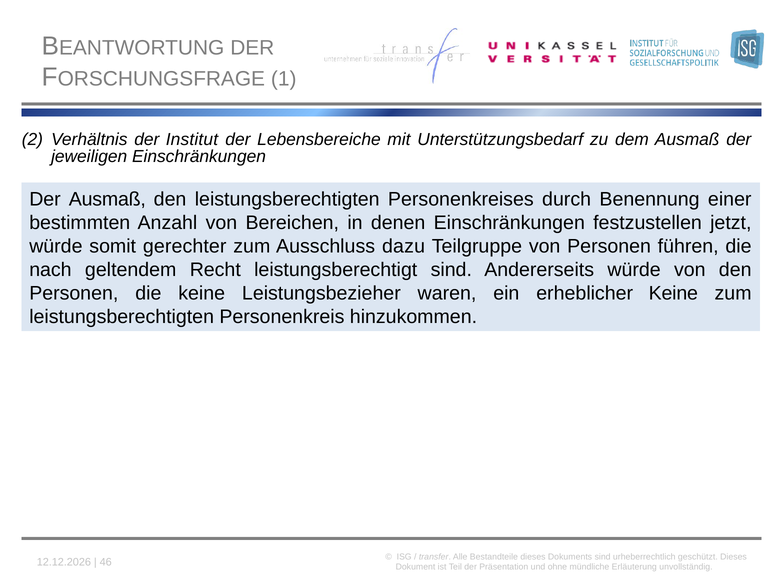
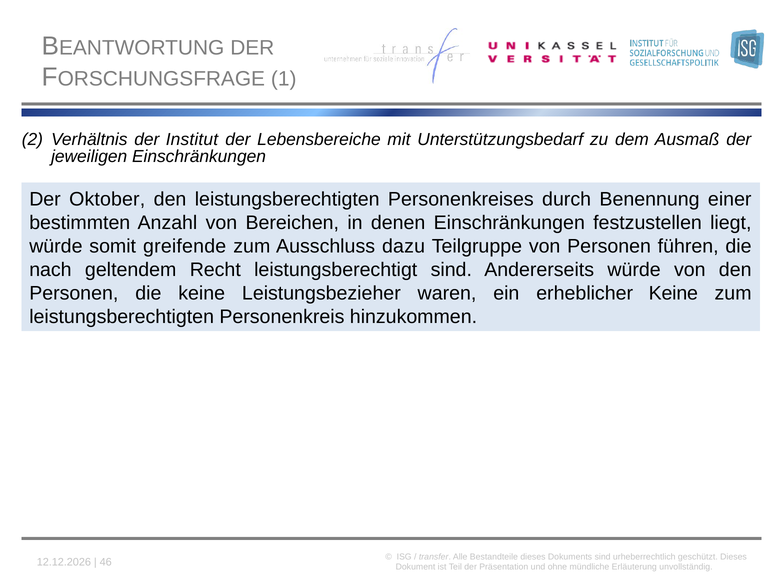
Der Ausmaß: Ausmaß -> Oktober
jetzt: jetzt -> liegt
gerechter: gerechter -> greifende
